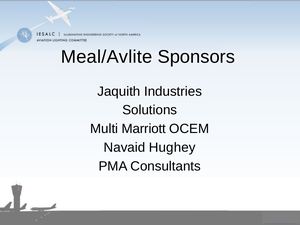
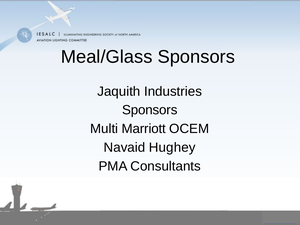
Meal/Avlite: Meal/Avlite -> Meal/Glass
Solutions at (150, 110): Solutions -> Sponsors
